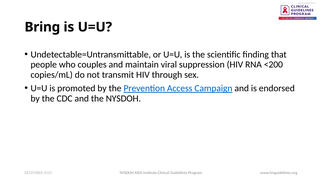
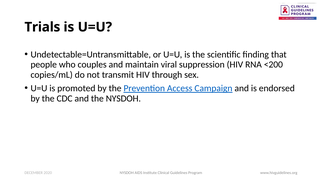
Bring: Bring -> Trials
